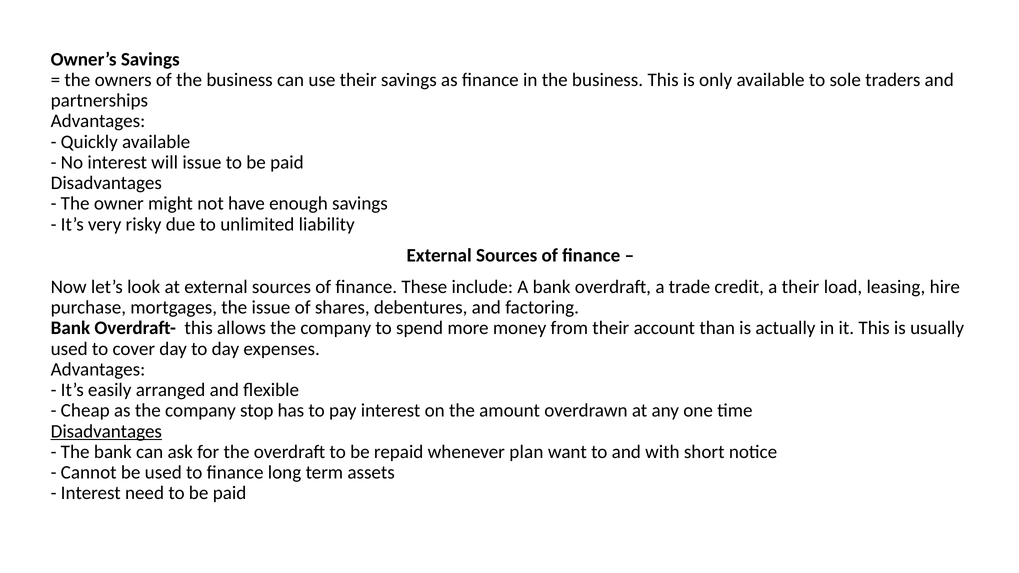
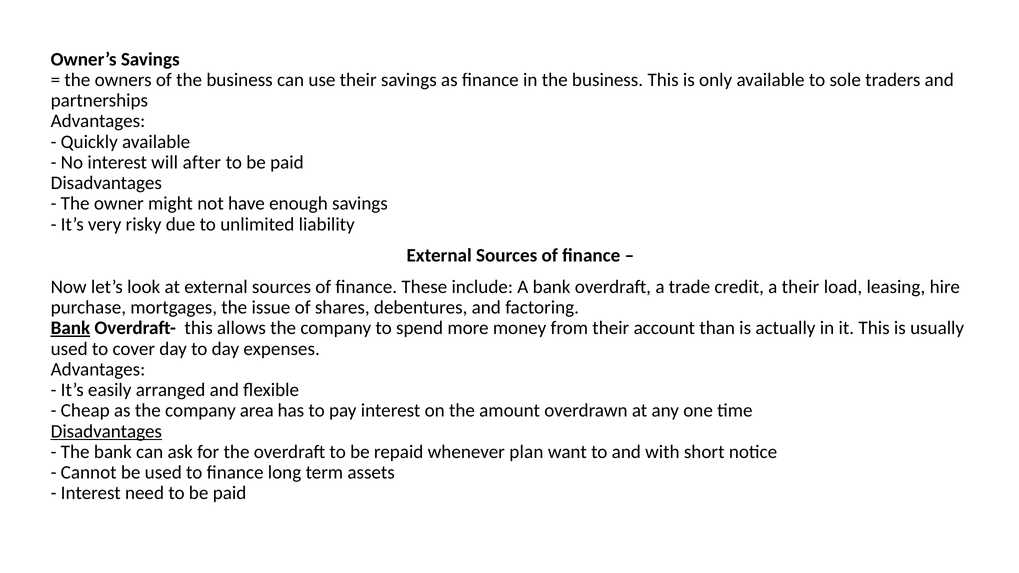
will issue: issue -> after
Bank at (70, 328) underline: none -> present
stop: stop -> area
